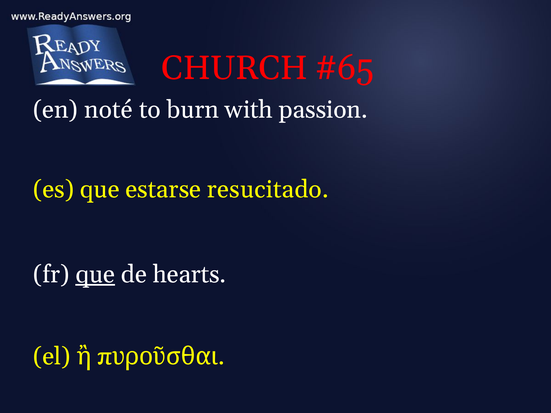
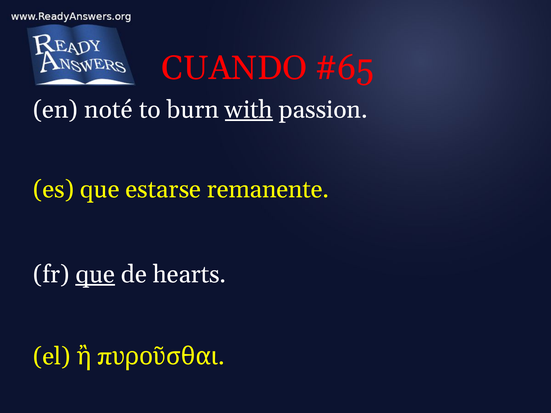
CHURCH: CHURCH -> CUANDO
with underline: none -> present
resucitado: resucitado -> remanente
